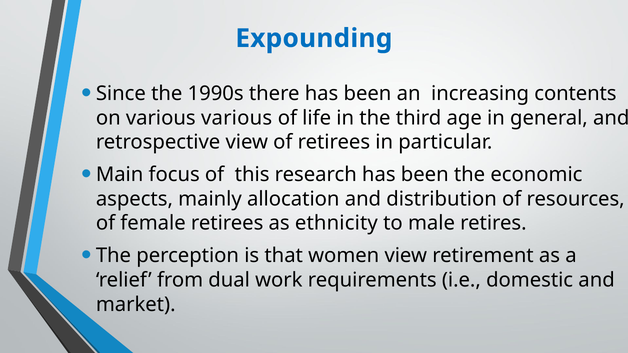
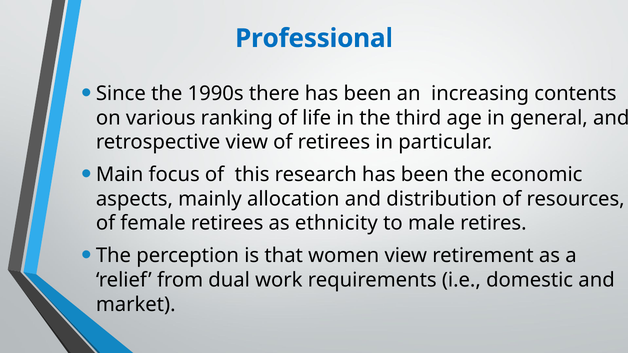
Expounding: Expounding -> Professional
various various: various -> ranking
